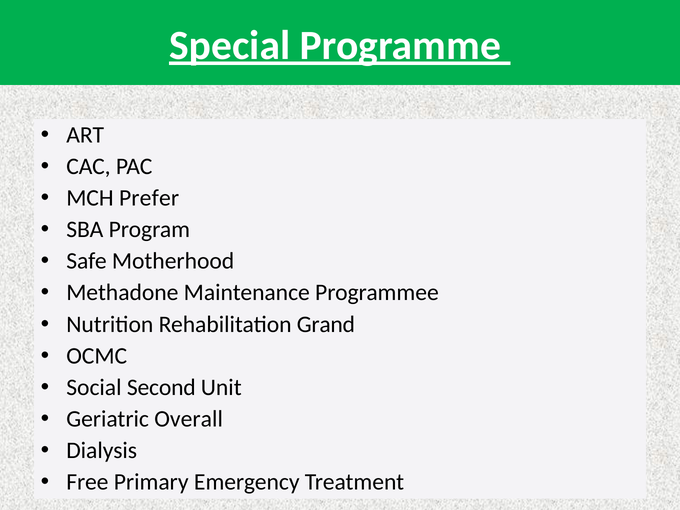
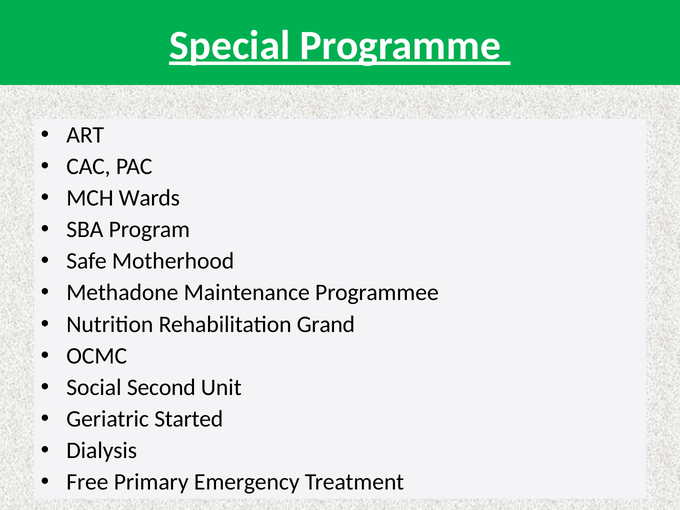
Prefer: Prefer -> Wards
Overall: Overall -> Started
